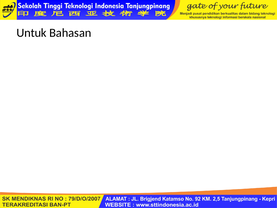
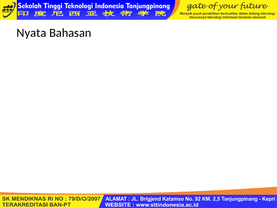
Untuk: Untuk -> Nyata
